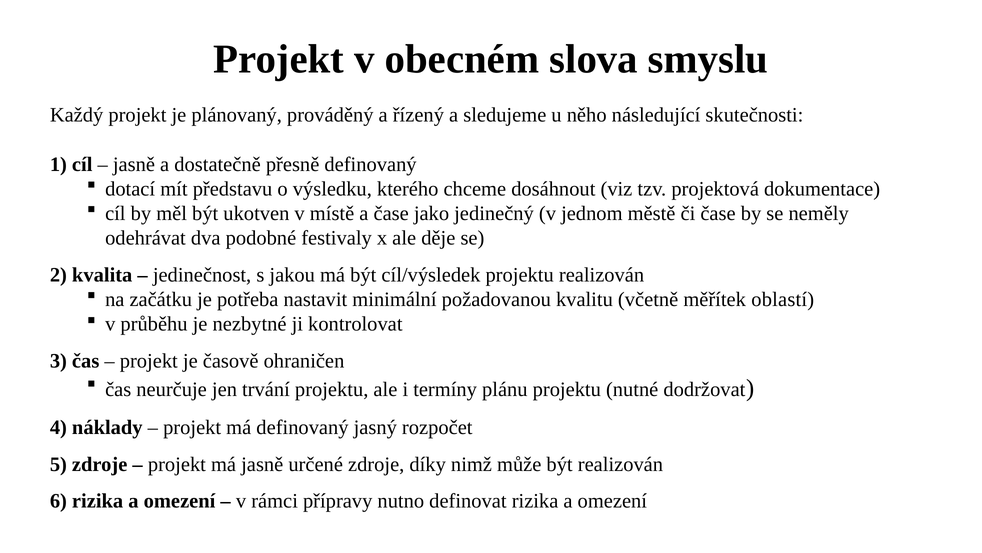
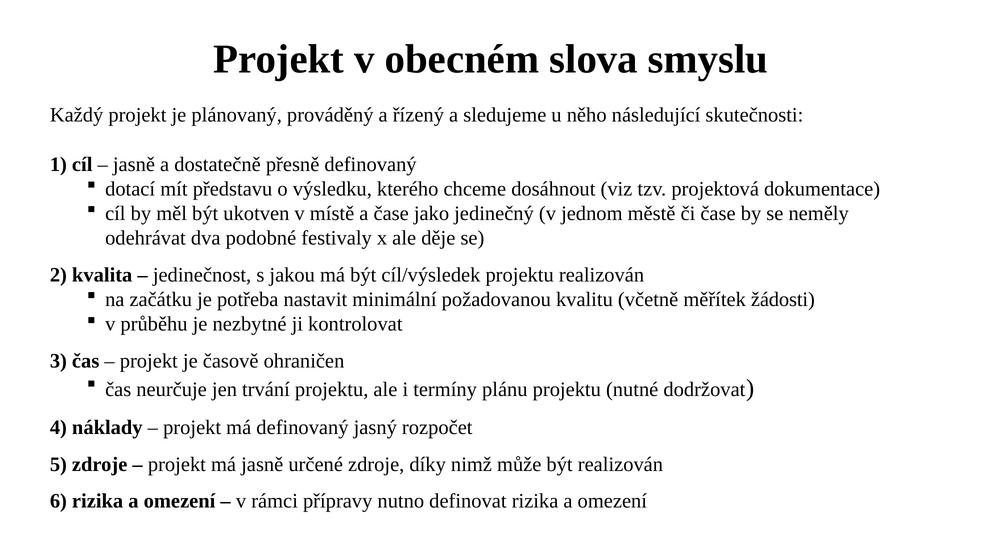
oblastí: oblastí -> žádosti
